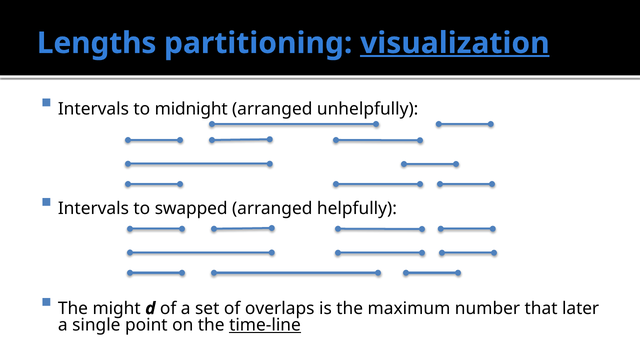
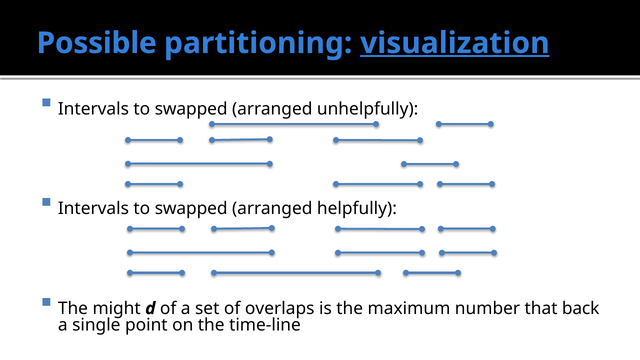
Lengths: Lengths -> Possible
midnight at (191, 109): midnight -> swapped
later: later -> back
time-line underline: present -> none
